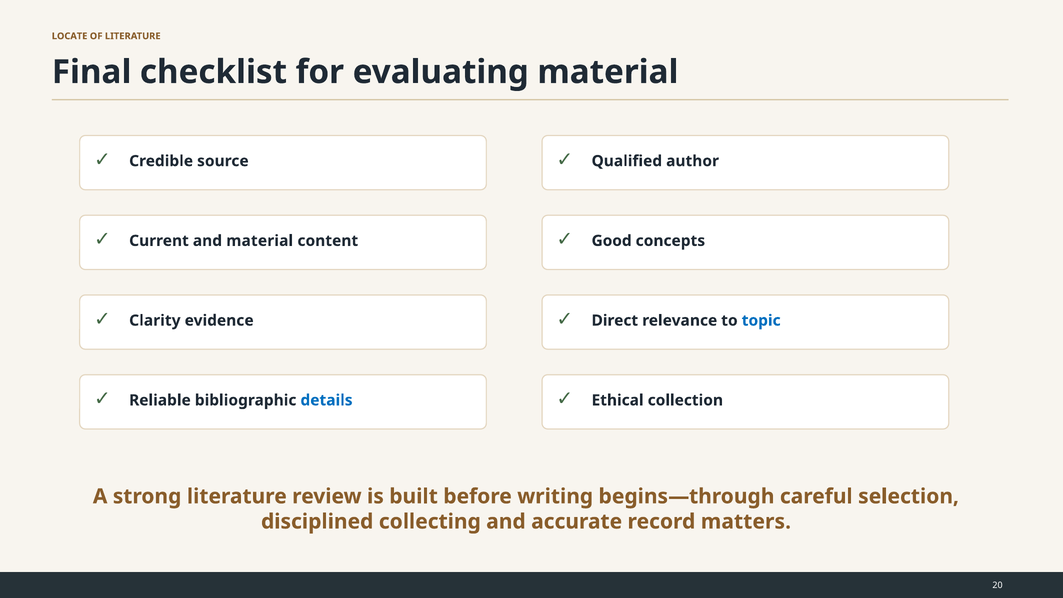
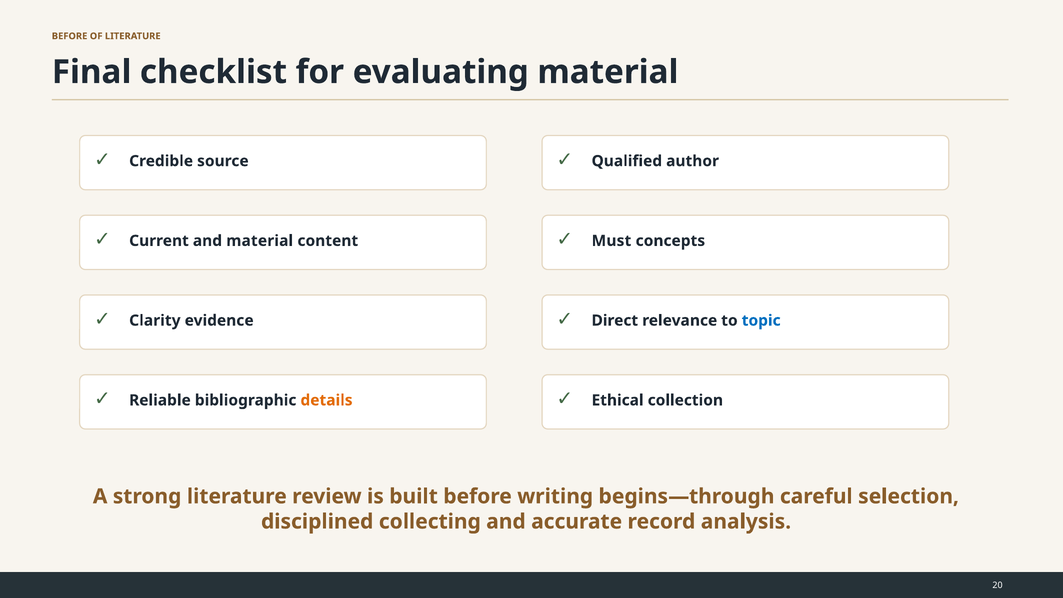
LOCATE at (70, 36): LOCATE -> BEFORE
Good: Good -> Must
details colour: blue -> orange
matters: matters -> analysis
